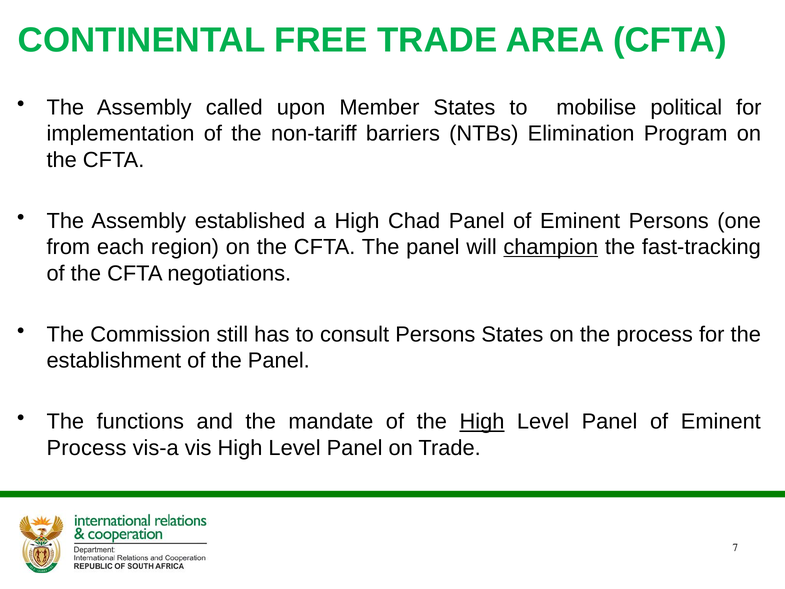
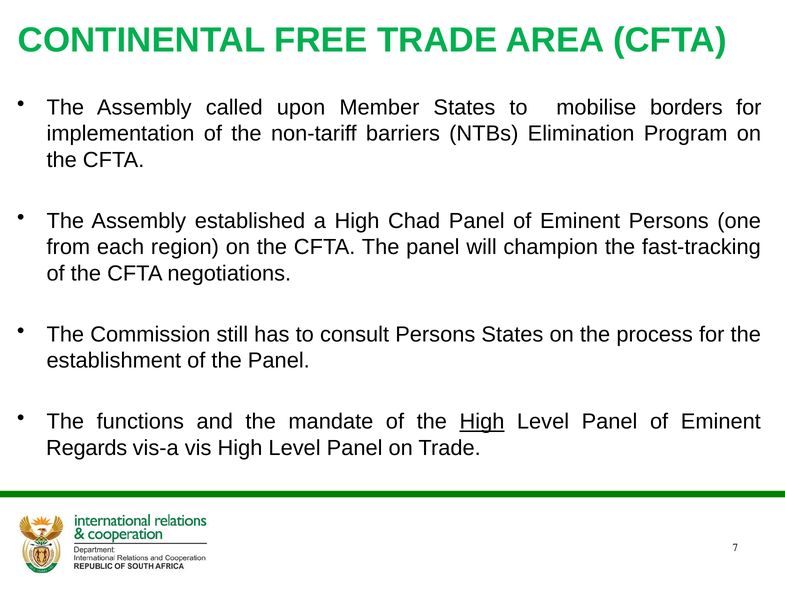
political: political -> borders
champion underline: present -> none
Process at (86, 448): Process -> Regards
